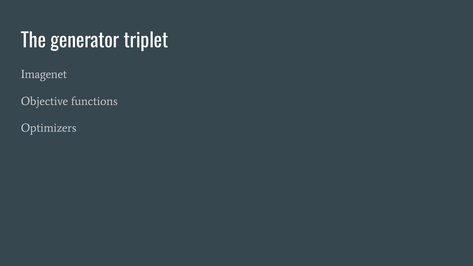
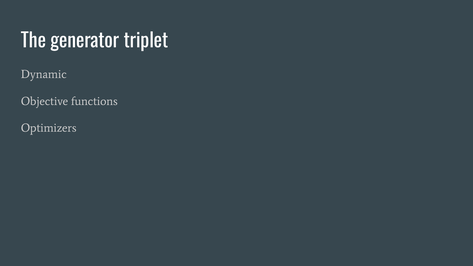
Imagenet: Imagenet -> Dynamic
